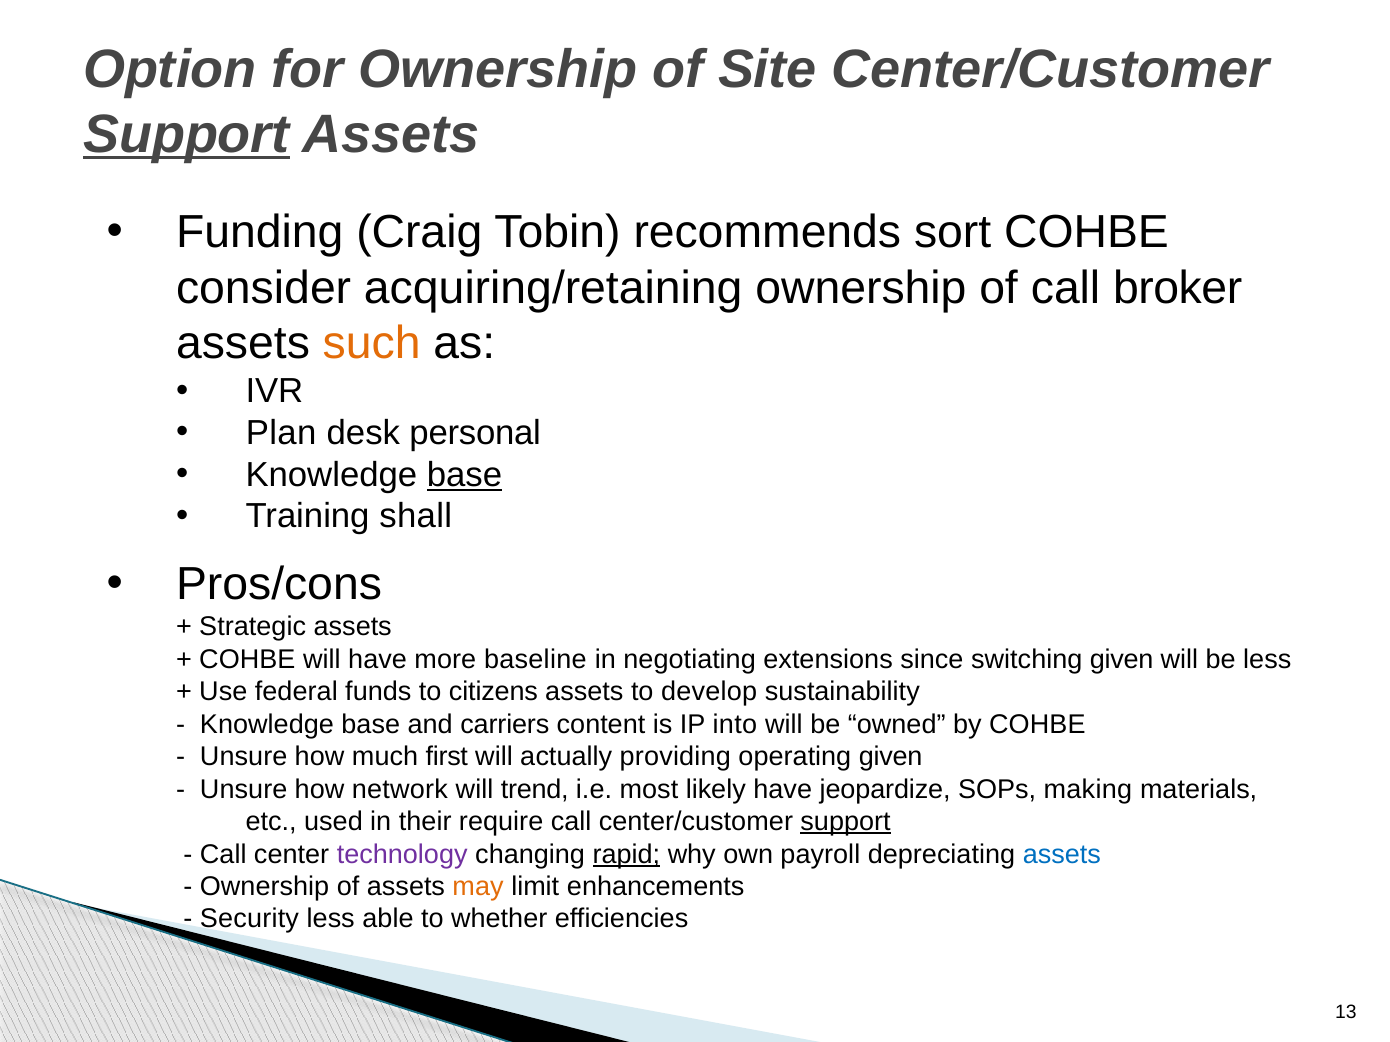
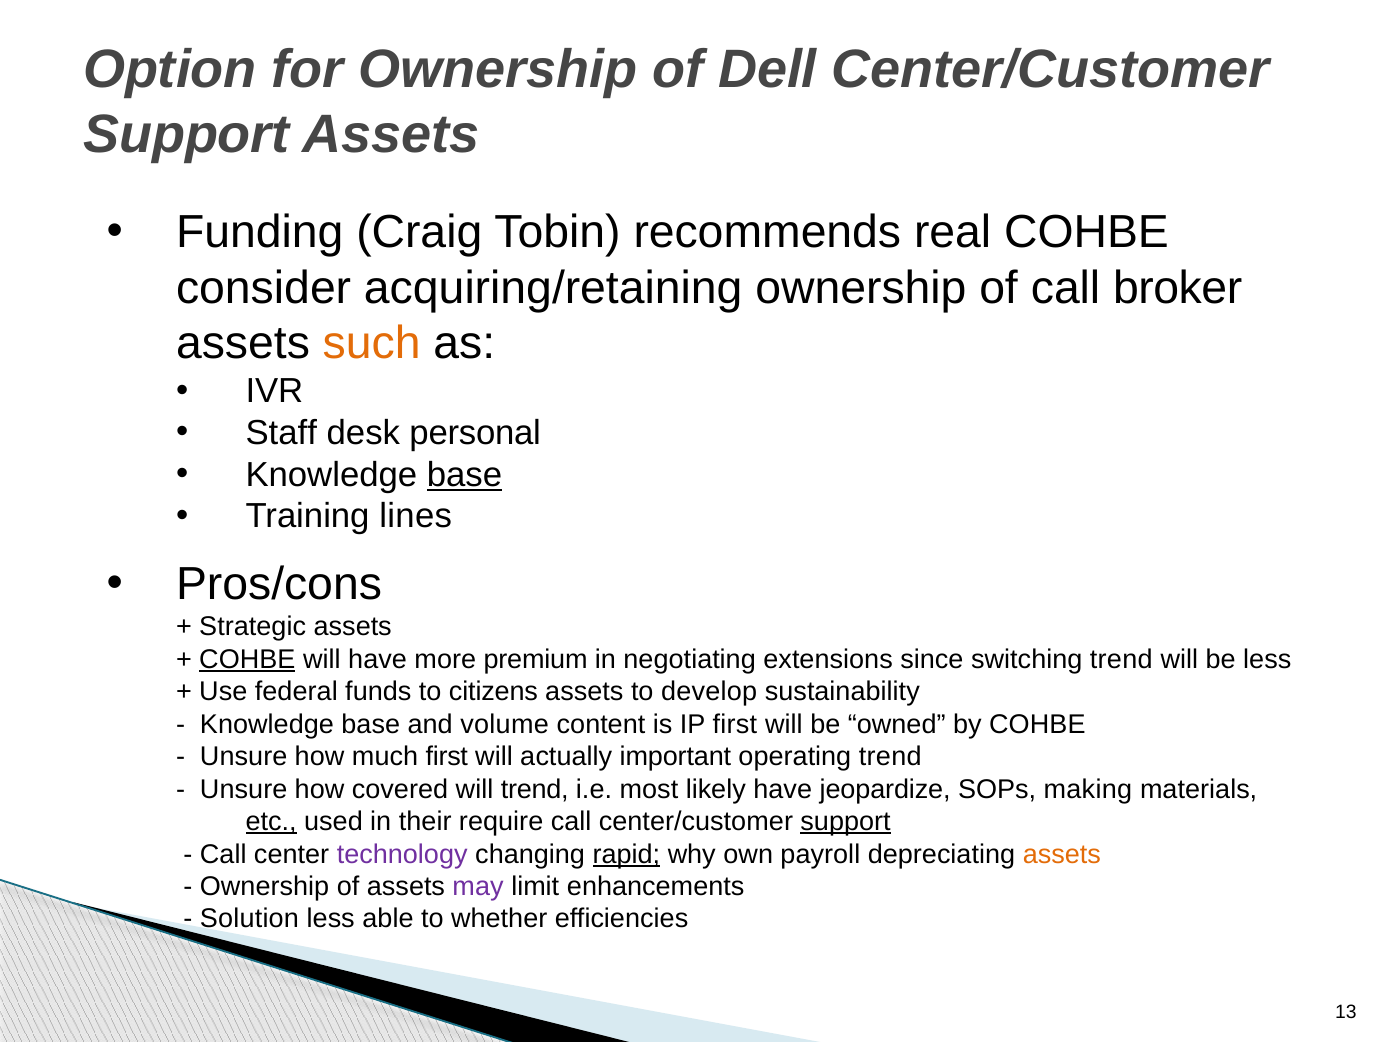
Site: Site -> Dell
Support at (187, 135) underline: present -> none
sort: sort -> real
Plan: Plan -> Staff
shall: shall -> lines
COHBE at (247, 660) underline: none -> present
baseline: baseline -> premium
switching given: given -> trend
carriers: carriers -> volume
IP into: into -> first
providing: providing -> important
operating given: given -> trend
network: network -> covered
etc underline: none -> present
assets at (1062, 855) colour: blue -> orange
may colour: orange -> purple
Security: Security -> Solution
